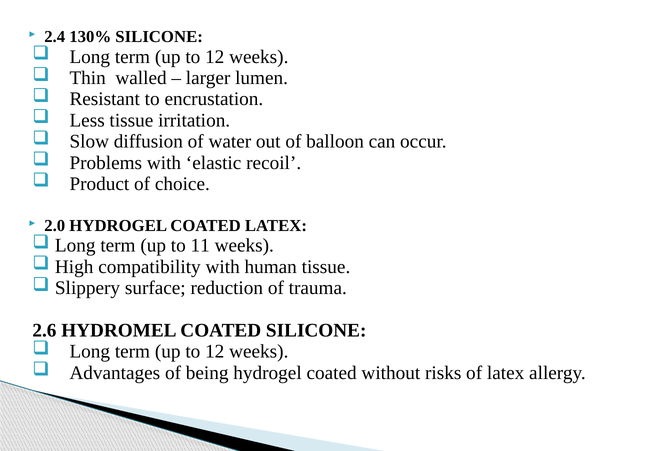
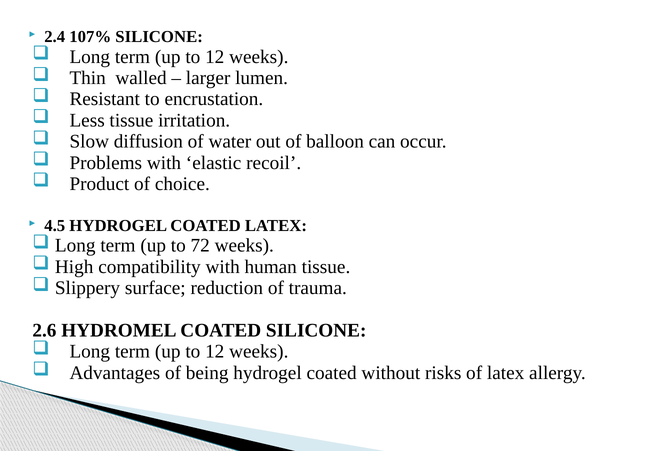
130%: 130% -> 107%
2.0: 2.0 -> 4.5
11: 11 -> 72
